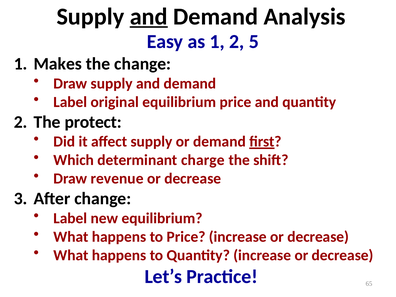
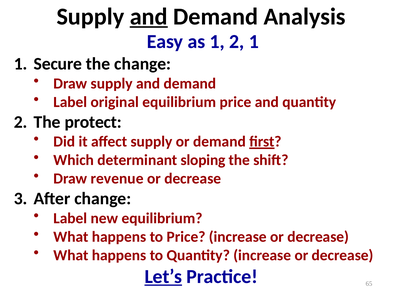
2 5: 5 -> 1
Makes: Makes -> Secure
charge: charge -> sloping
Let’s underline: none -> present
